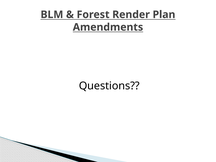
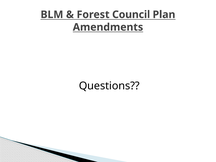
Render: Render -> Council
